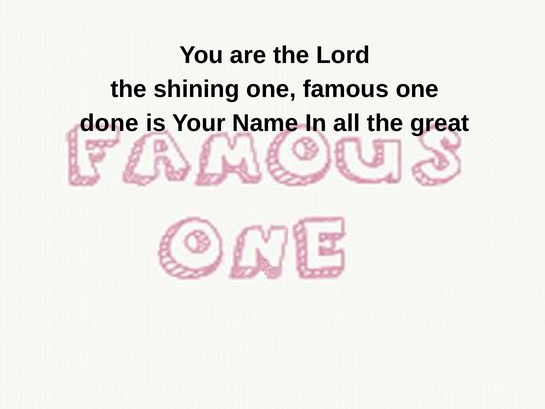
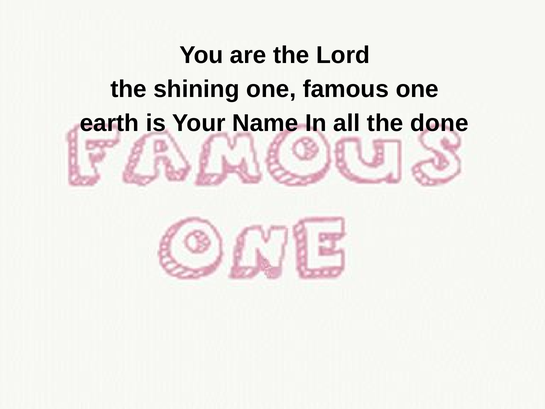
done: done -> earth
great: great -> done
